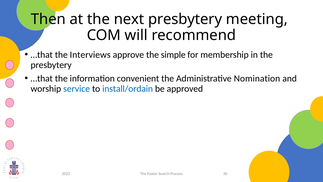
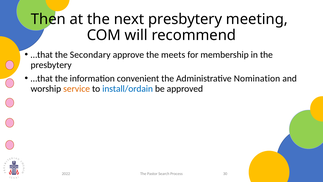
Interviews: Interviews -> Secondary
simple: simple -> meets
service colour: blue -> orange
